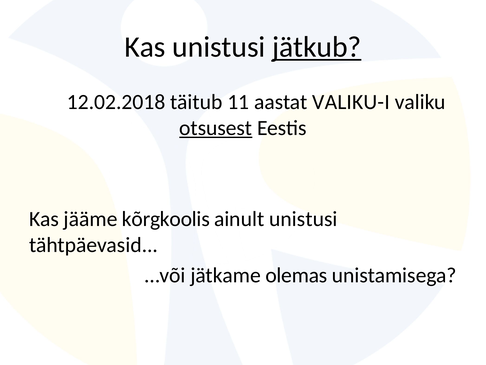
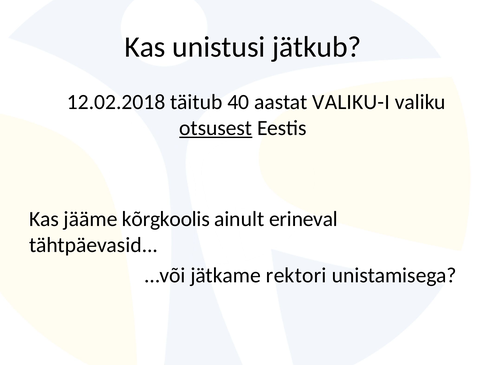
jätkub underline: present -> none
11: 11 -> 40
ainult unistusi: unistusi -> erineval
olemas: olemas -> rektori
